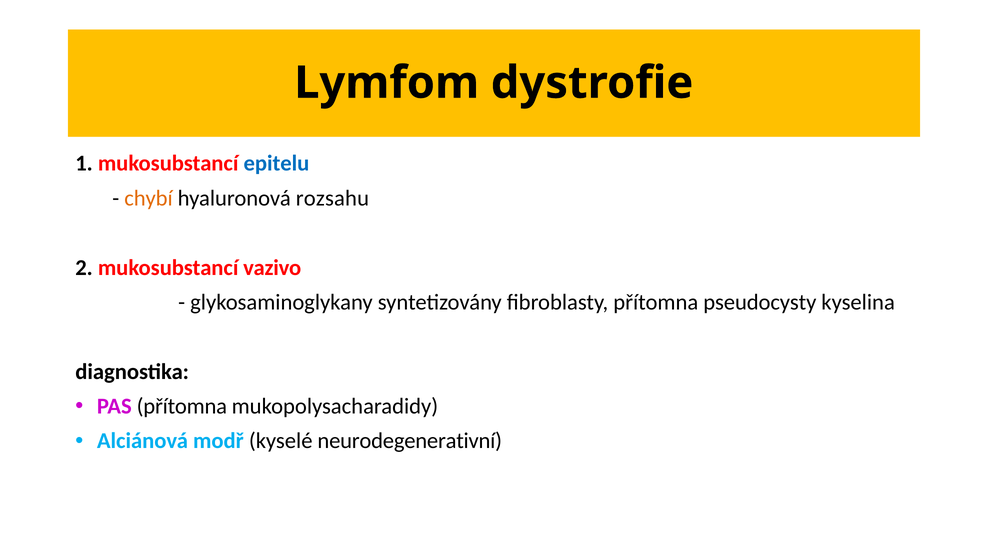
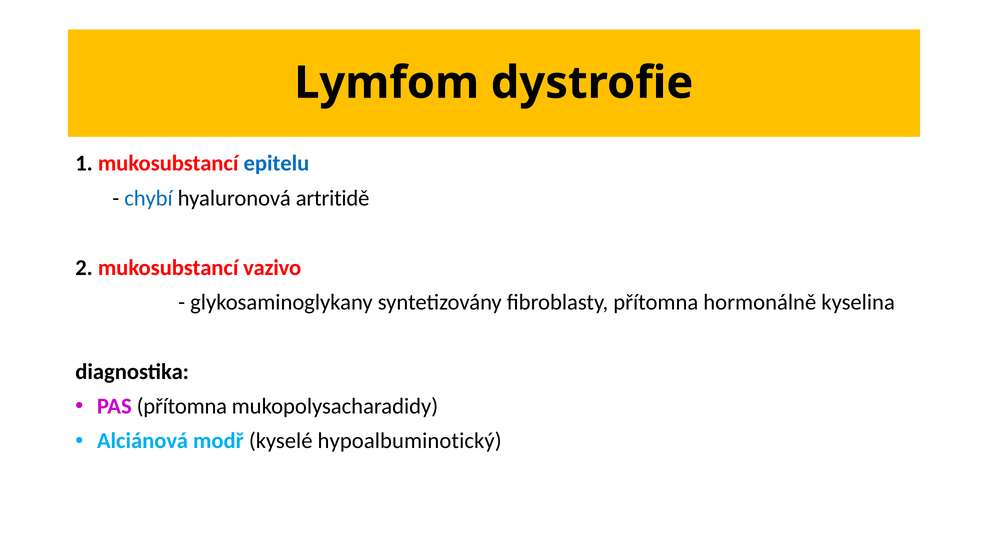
chybí colour: orange -> blue
rozsahu: rozsahu -> artritidě
pseudocysty: pseudocysty -> hormonálně
neurodegenerativní: neurodegenerativní -> hypoalbuminotický
